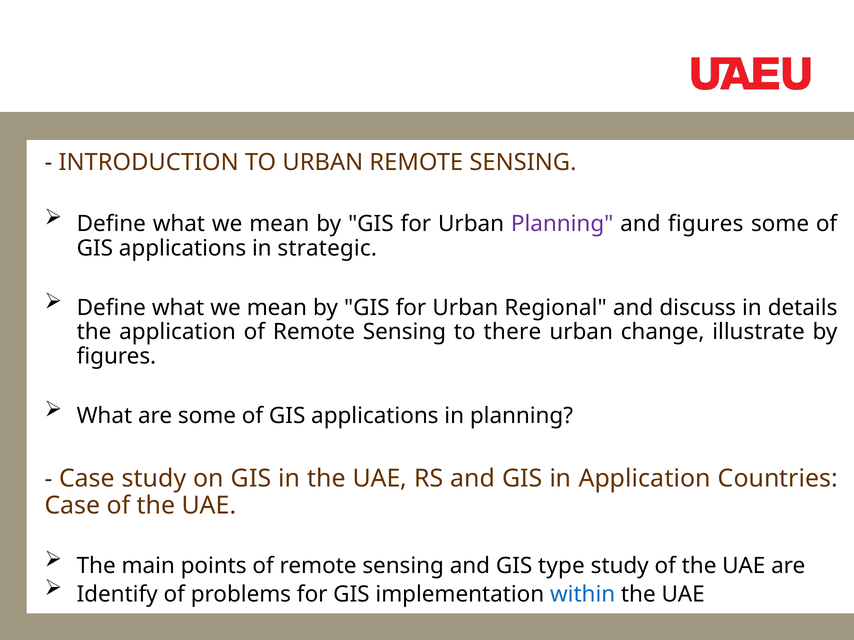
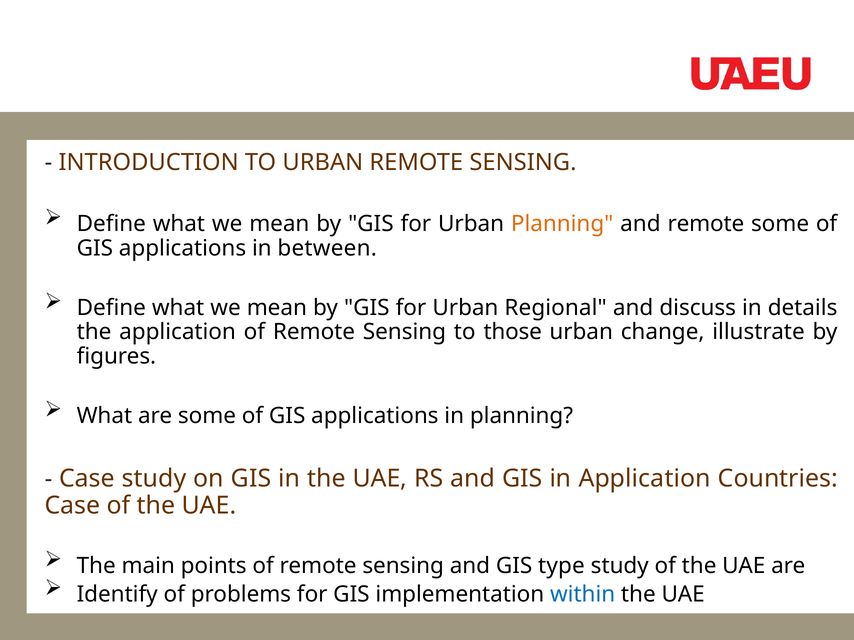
Planning at (562, 224) colour: purple -> orange
and figures: figures -> remote
strategic: strategic -> between
there: there -> those
